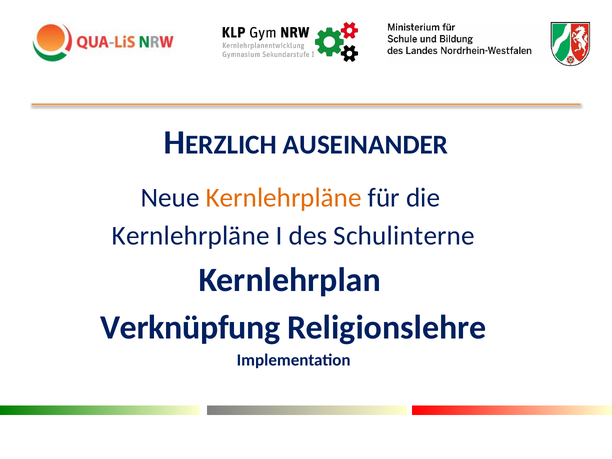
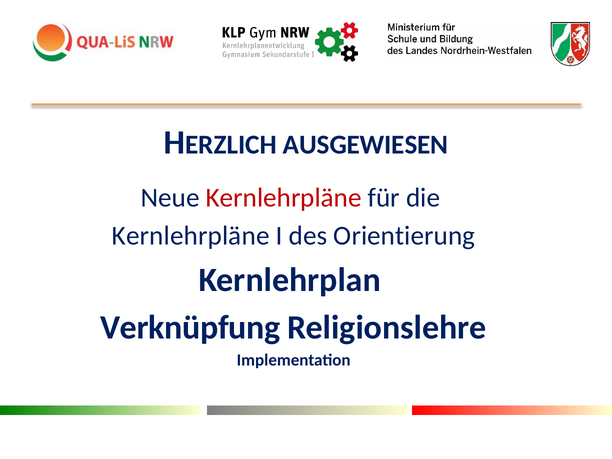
AUSEINANDER: AUSEINANDER -> AUSGEWIESEN
Kernlehrpläne at (284, 198) colour: orange -> red
Schulinterne: Schulinterne -> Orientierung
